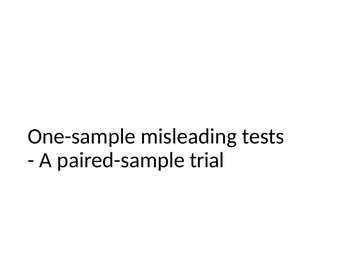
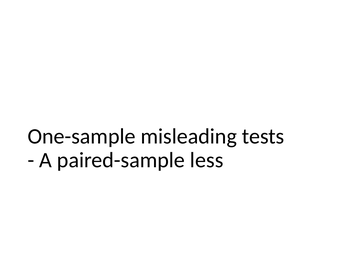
trial: trial -> less
